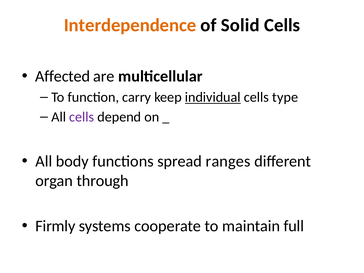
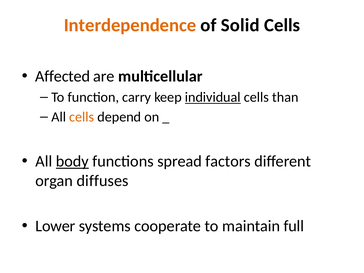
type: type -> than
cells at (82, 117) colour: purple -> orange
body underline: none -> present
ranges: ranges -> factors
through: through -> diffuses
Firmly: Firmly -> Lower
